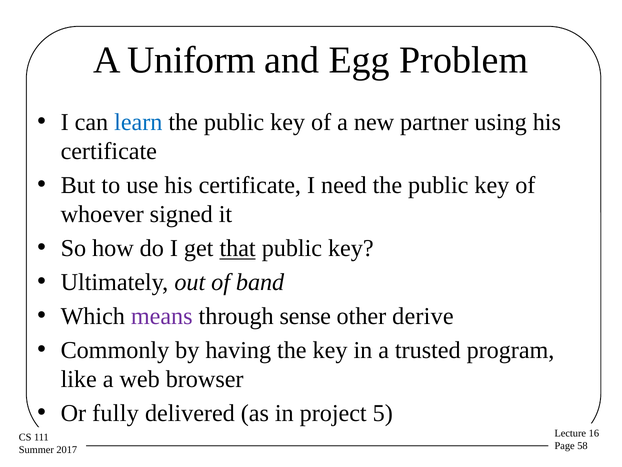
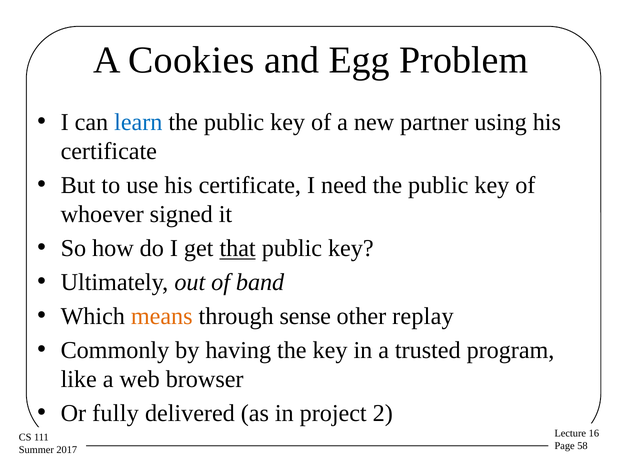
Uniform: Uniform -> Cookies
means colour: purple -> orange
derive: derive -> replay
5: 5 -> 2
